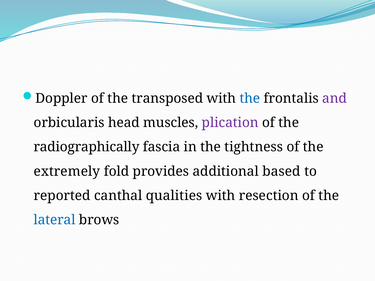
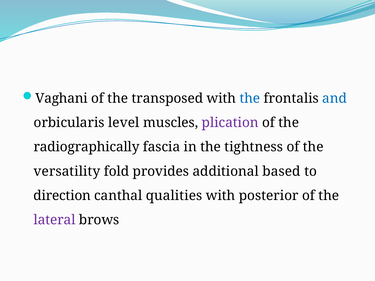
Doppler: Doppler -> Vaghani
and colour: purple -> blue
head: head -> level
extremely: extremely -> versatility
reported: reported -> direction
resection: resection -> posterior
lateral colour: blue -> purple
